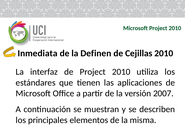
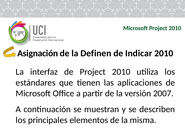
Inmediata: Inmediata -> Asignación
Cejillas: Cejillas -> Indicar
